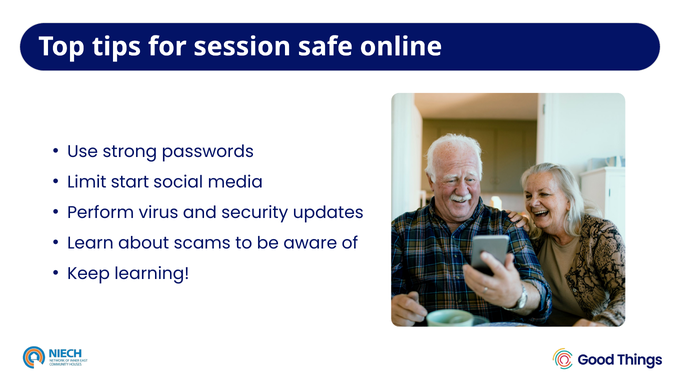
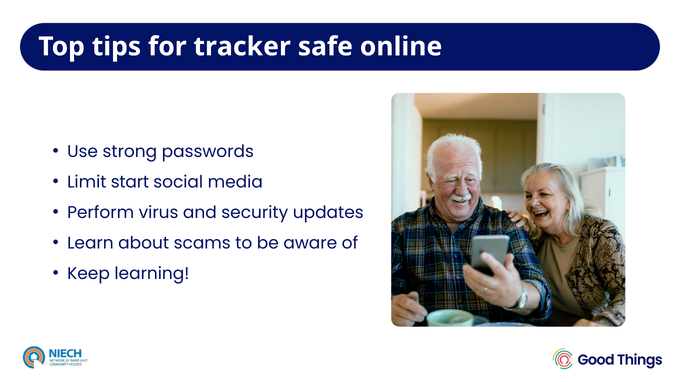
session: session -> tracker
